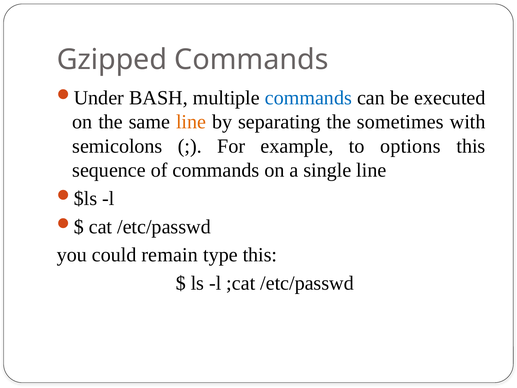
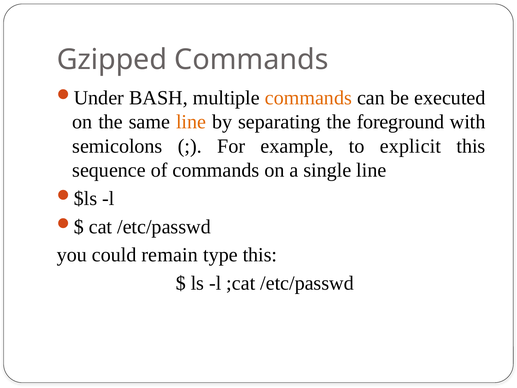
commands at (308, 98) colour: blue -> orange
sometimes: sometimes -> foreground
options: options -> explicit
